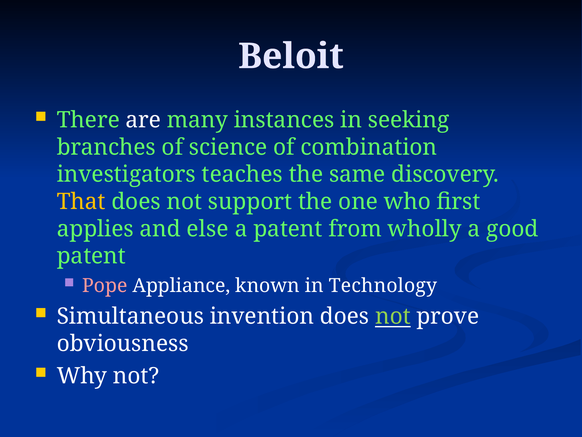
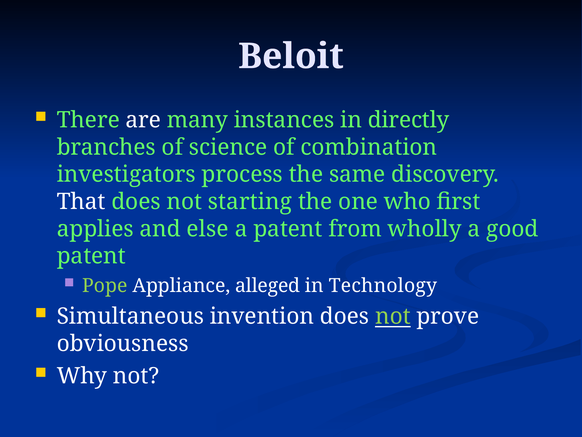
seeking: seeking -> directly
teaches: teaches -> process
That colour: yellow -> white
support: support -> starting
Pope colour: pink -> light green
known: known -> alleged
